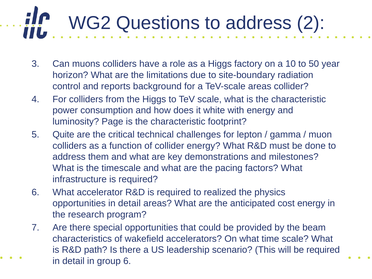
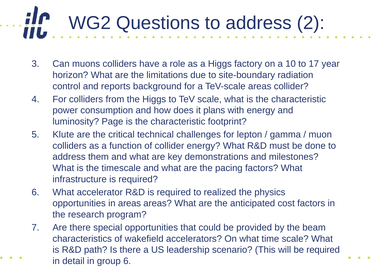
50: 50 -> 17
white: white -> plans
Quite: Quite -> Klute
opportunities in detail: detail -> areas
cost energy: energy -> factors
